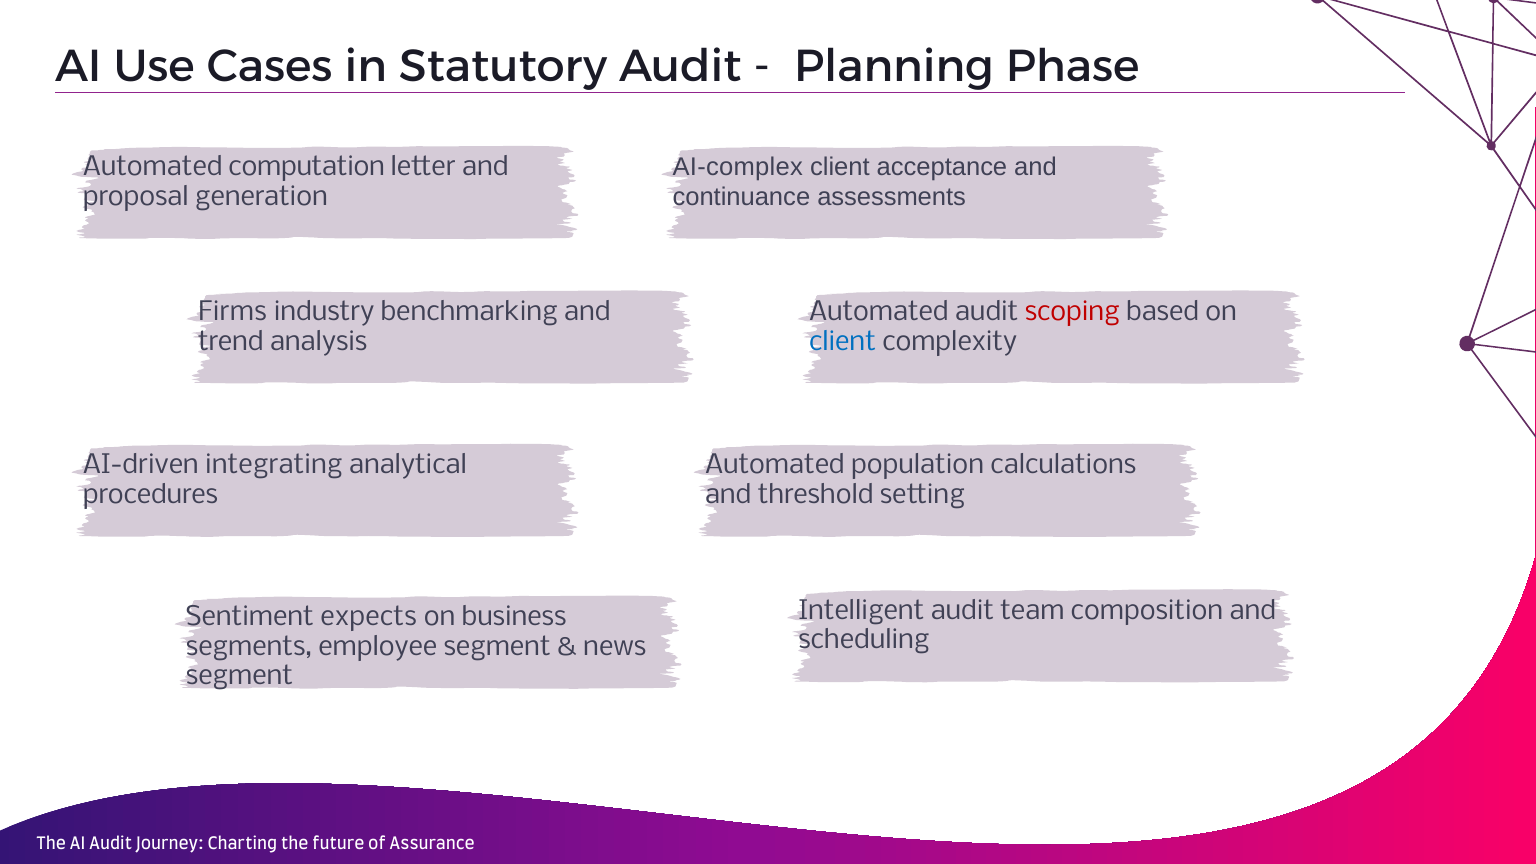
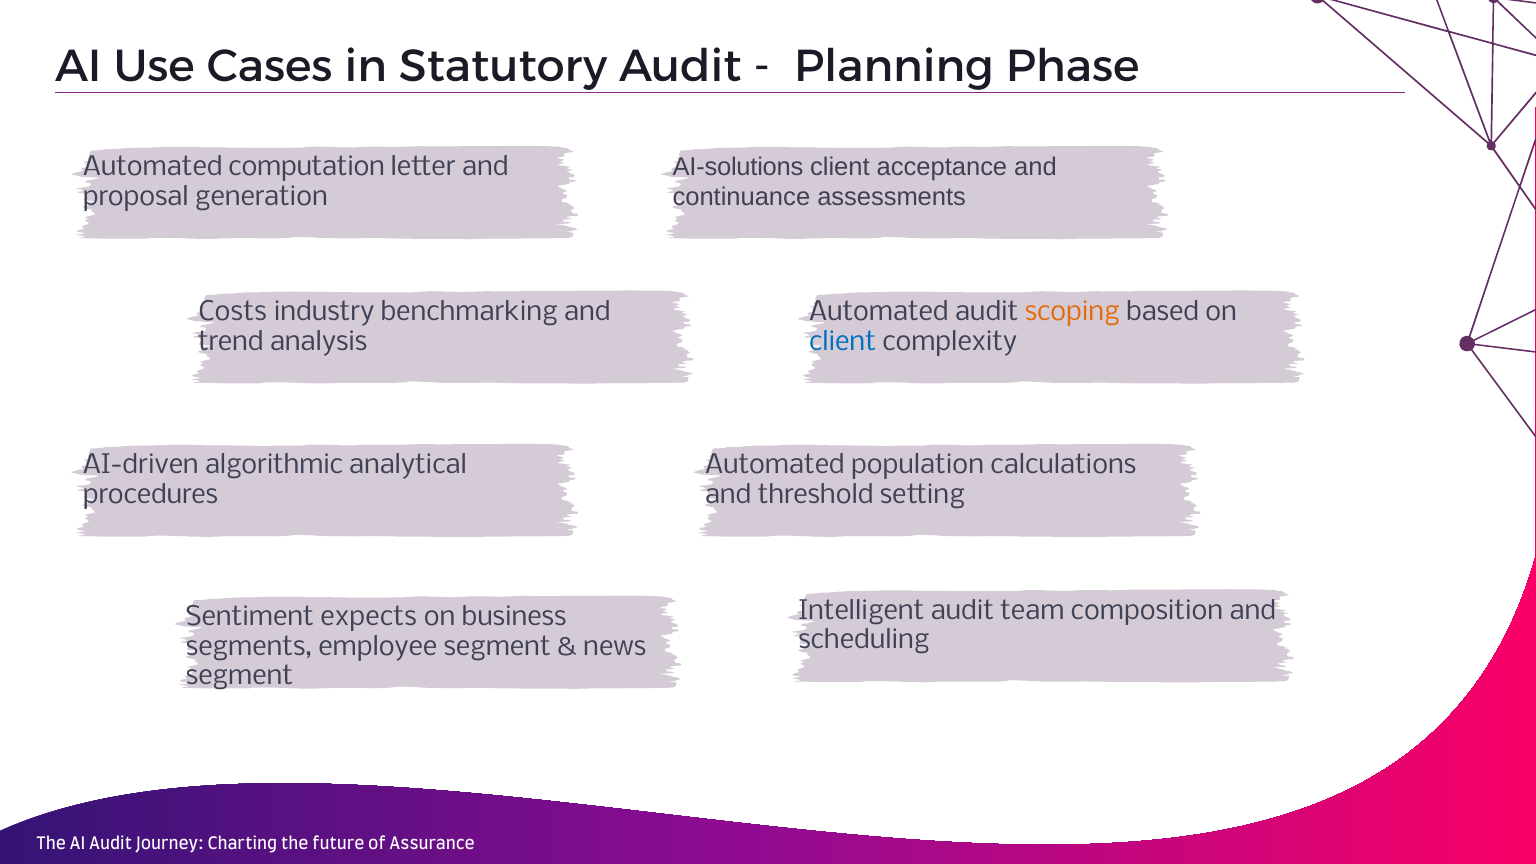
AI-complex: AI-complex -> AI-solutions
Firms: Firms -> Costs
scoping colour: red -> orange
integrating: integrating -> algorithmic
